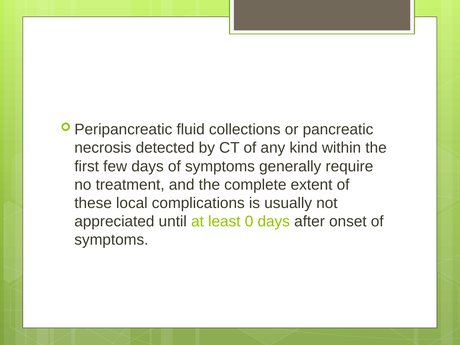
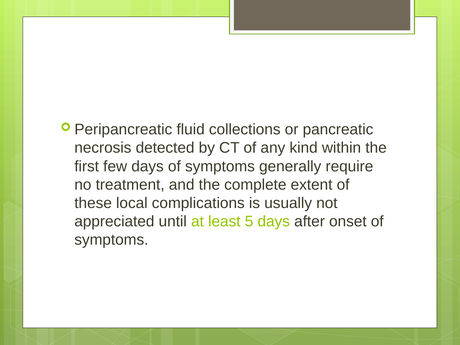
0: 0 -> 5
